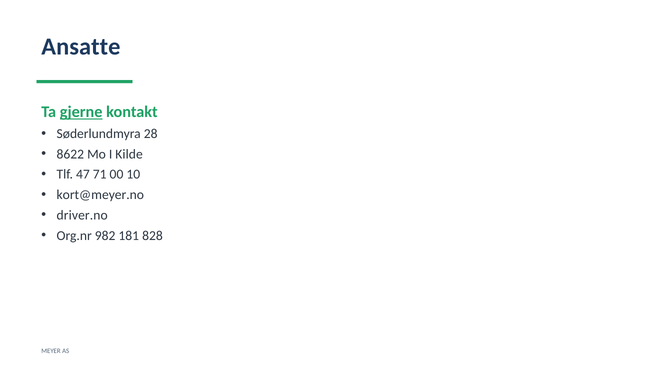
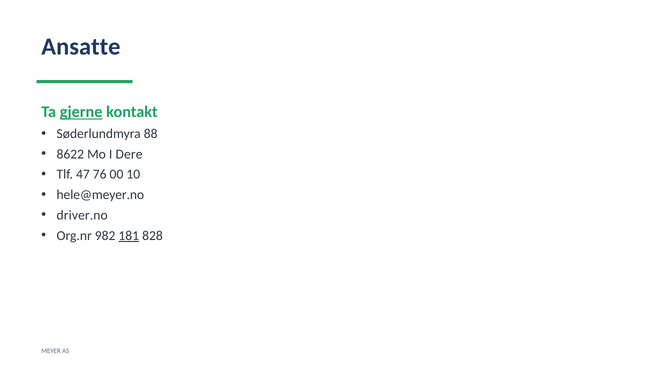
28: 28 -> 88
Kilde: Kilde -> Dere
71: 71 -> 76
kort@meyer.no: kort@meyer.no -> hele@meyer.no
181 underline: none -> present
